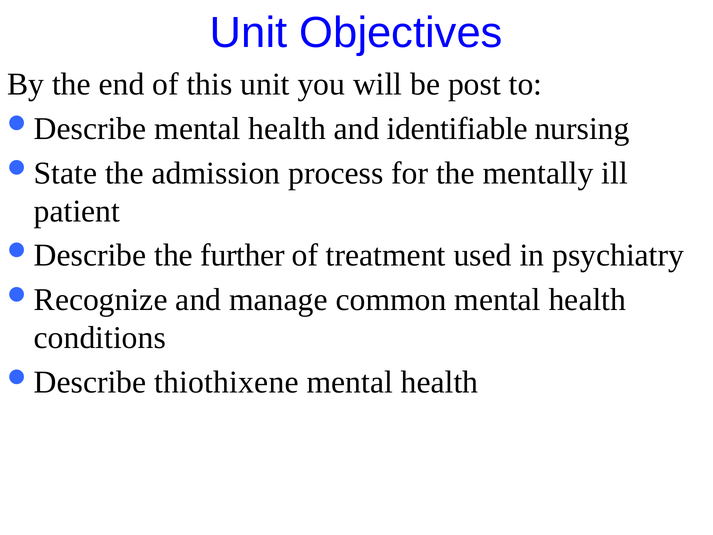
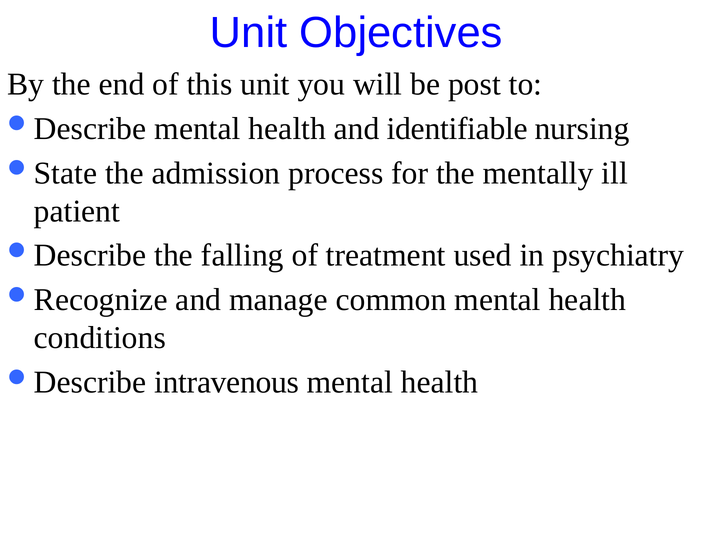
further: further -> falling
thiothixene: thiothixene -> intravenous
